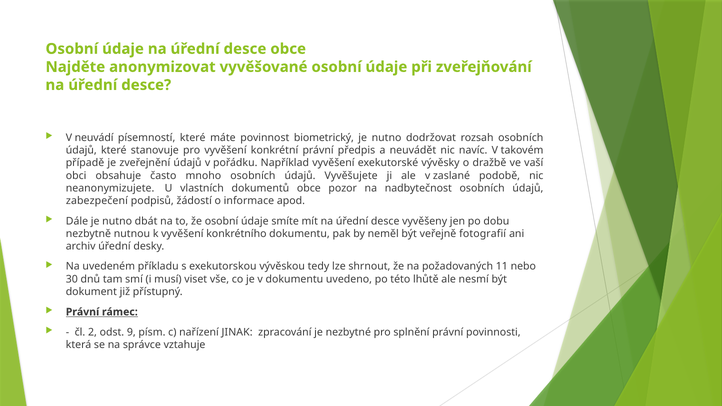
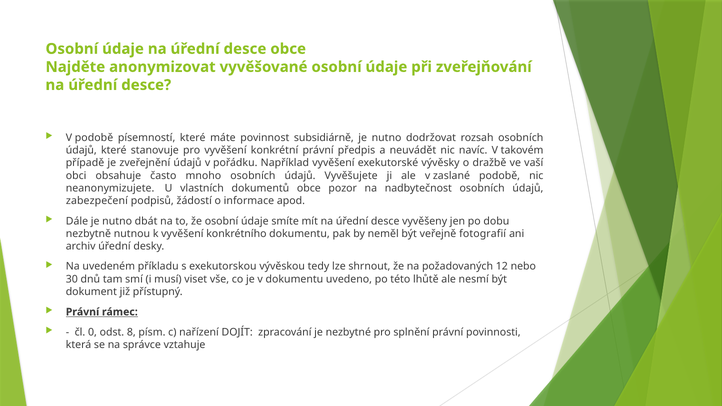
V neuvádí: neuvádí -> podobě
biometrický: biometrický -> subsidiárně
11: 11 -> 12
2: 2 -> 0
9: 9 -> 8
JINAK: JINAK -> DOJÍT
